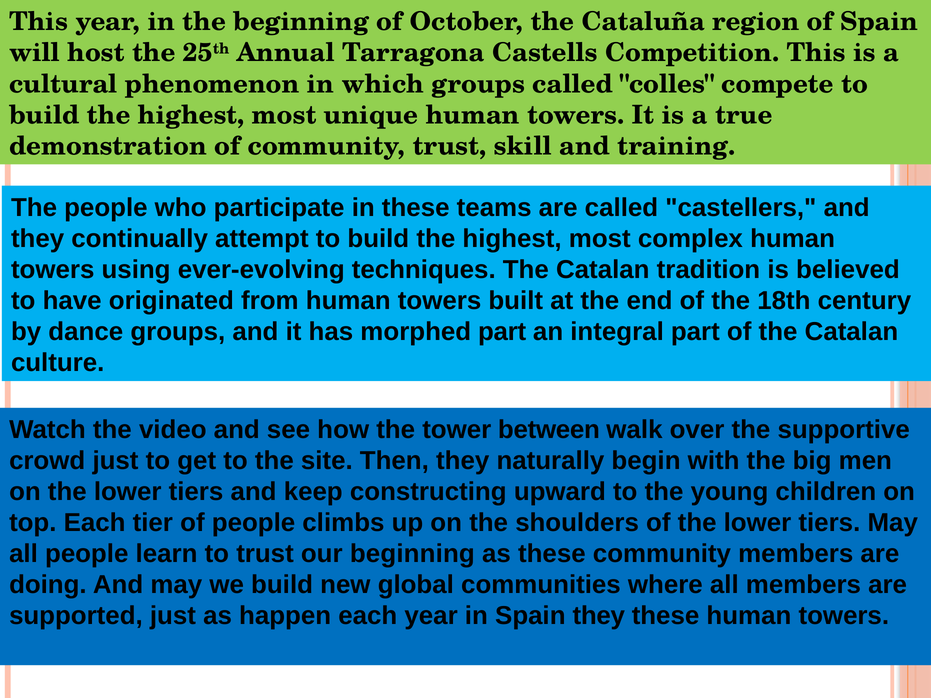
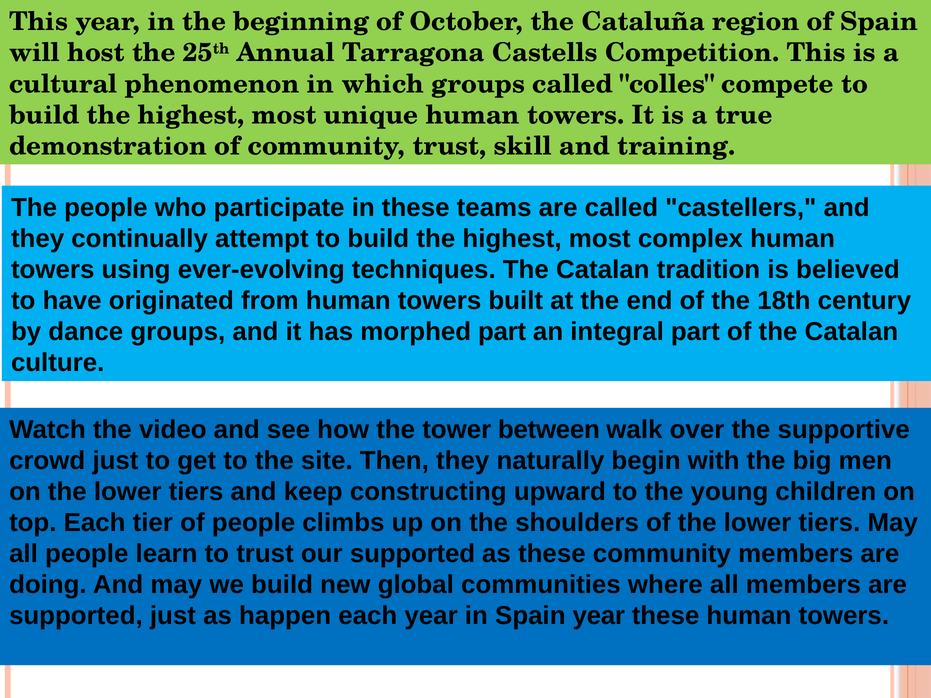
our beginning: beginning -> supported
Spain they: they -> year
